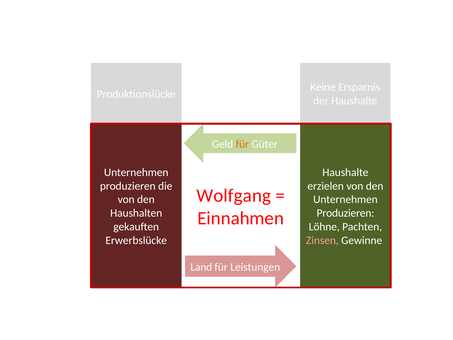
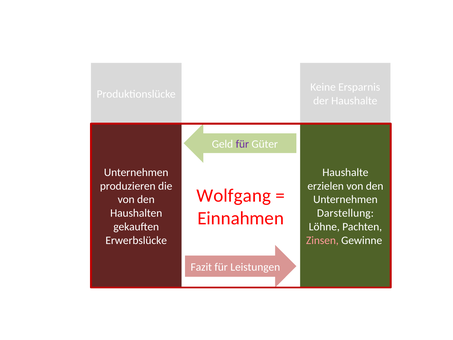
für at (242, 144) colour: orange -> purple
Produzieren at (345, 213): Produzieren -> Darstellung
Land: Land -> Fazit
